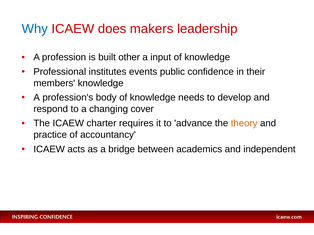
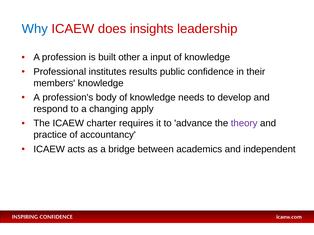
makers: makers -> insights
events: events -> results
cover: cover -> apply
theory colour: orange -> purple
